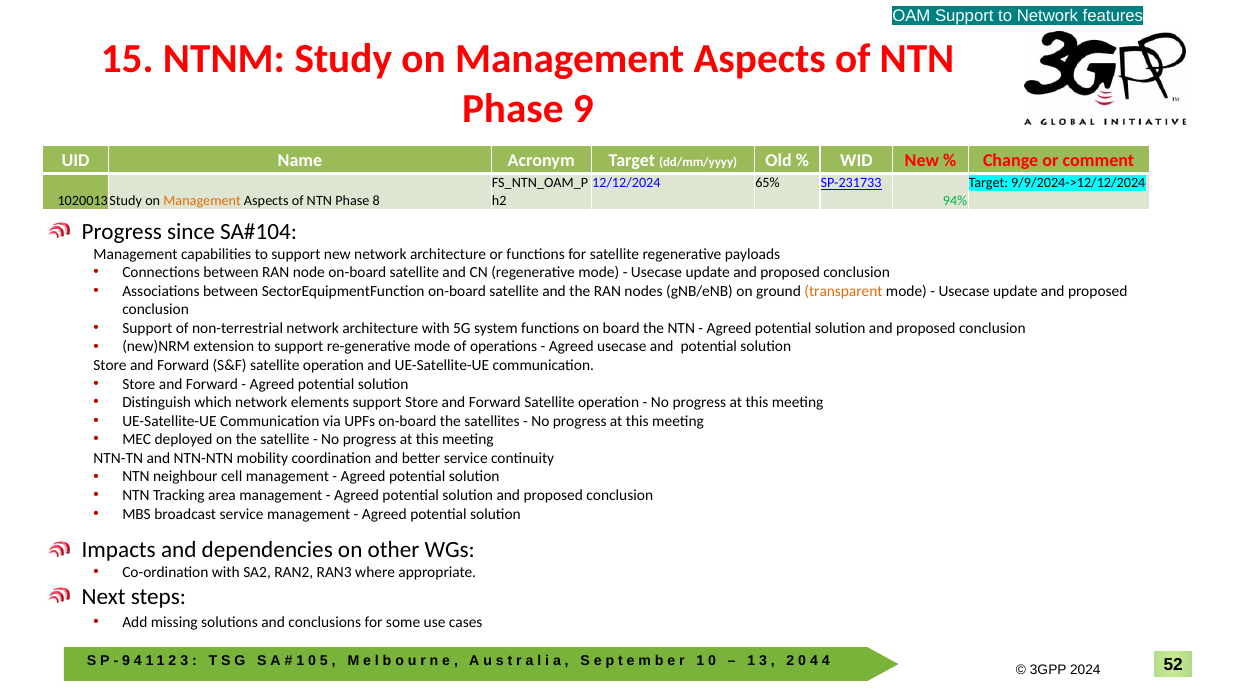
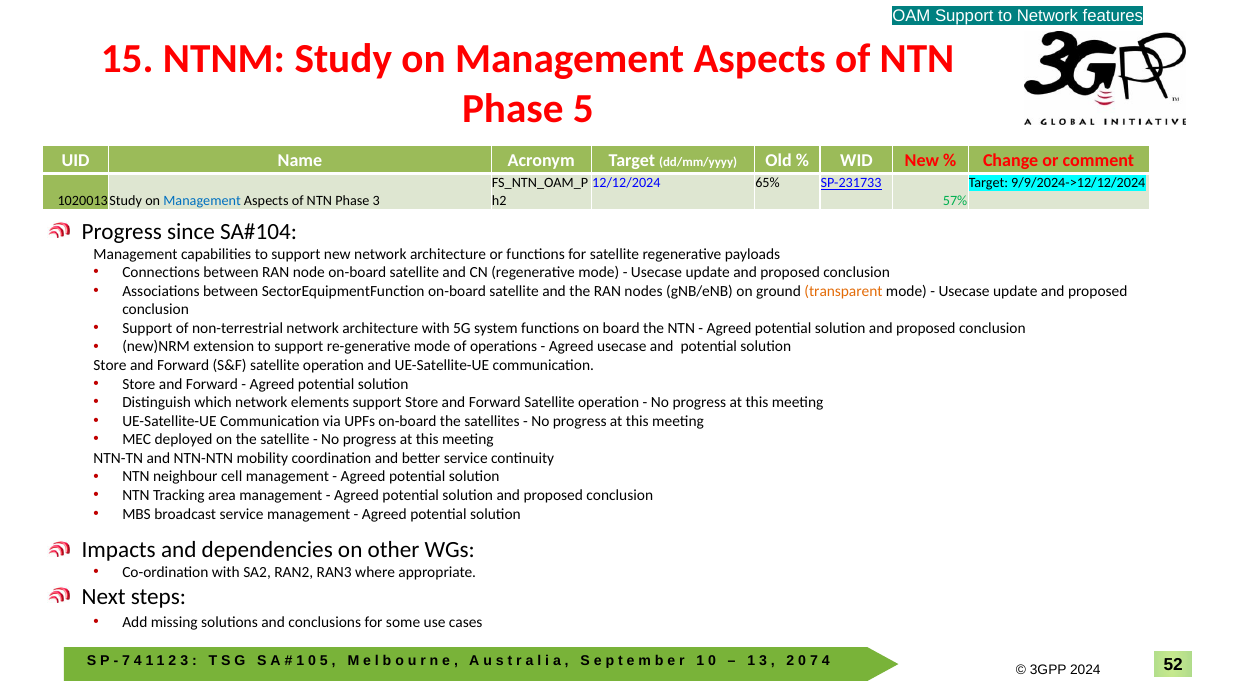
Phase 9: 9 -> 5
Management at (202, 201) colour: orange -> blue
Phase 8: 8 -> 3
94%: 94% -> 57%
9 at (126, 661): 9 -> 7
4 at (814, 661): 4 -> 7
